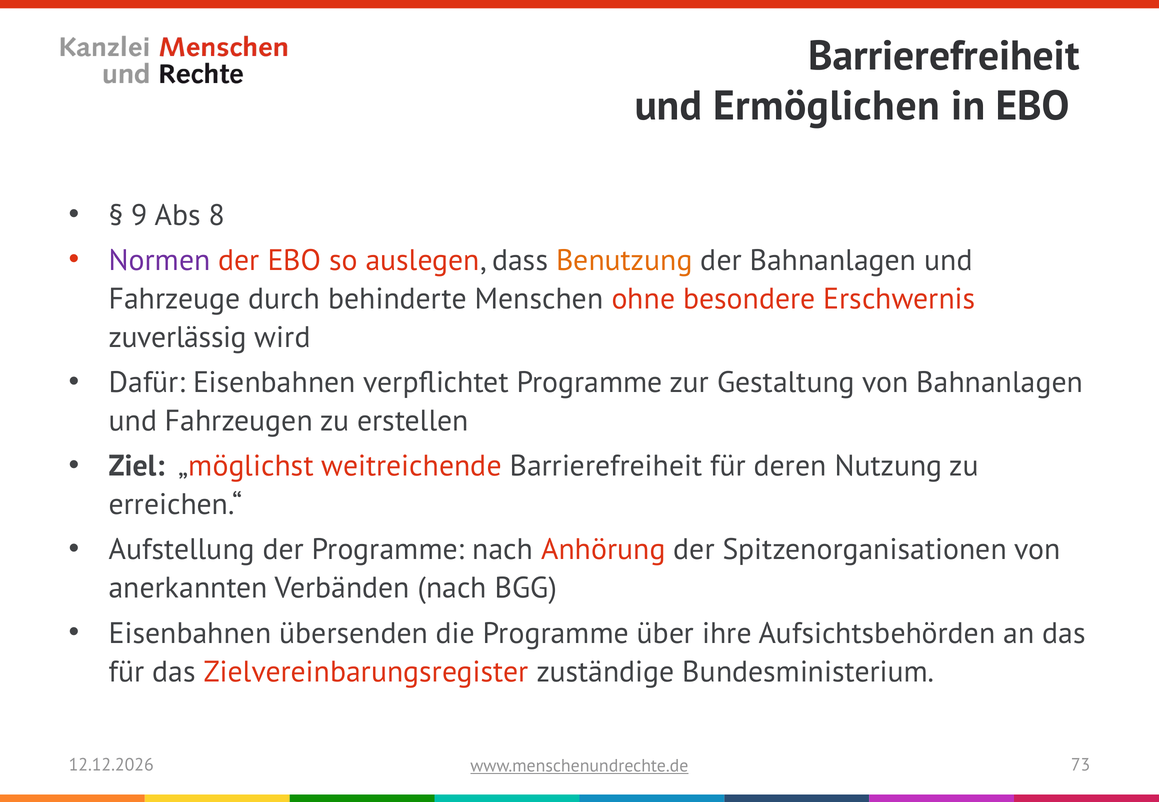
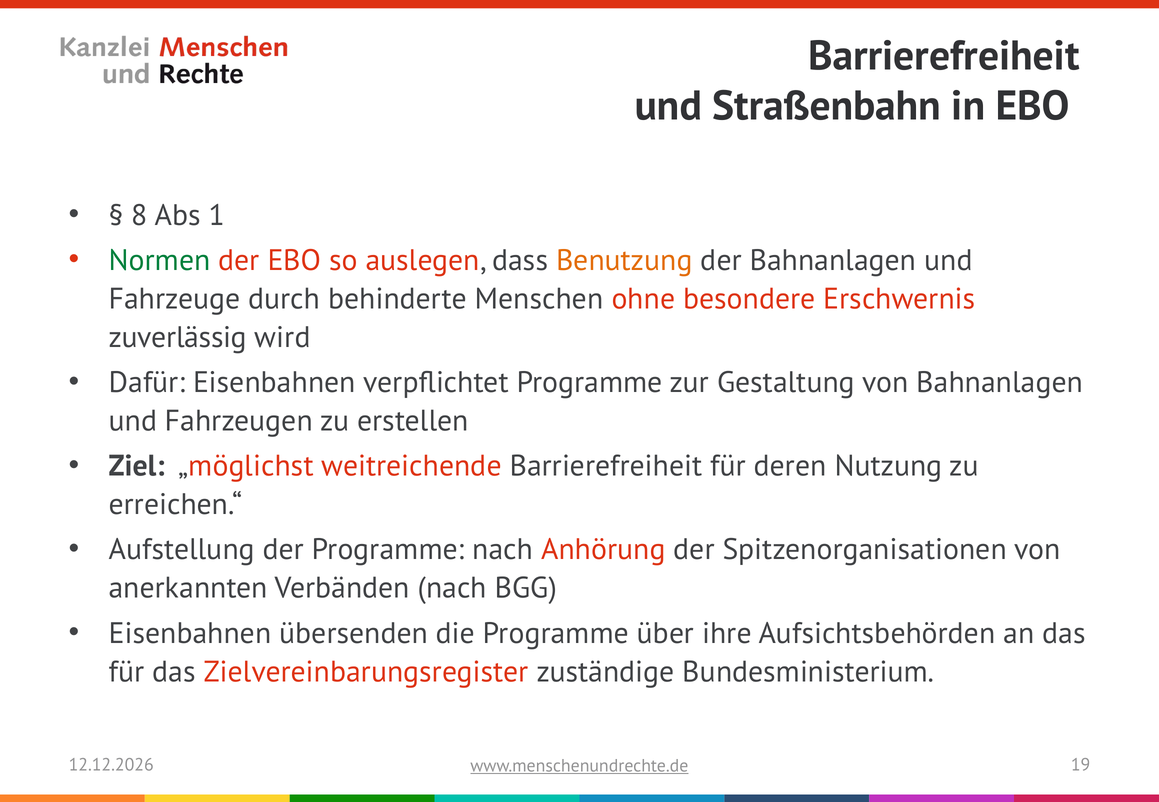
Ermöglichen: Ermöglichen -> Straßenbahn
9: 9 -> 8
8: 8 -> 1
Normen colour: purple -> green
73: 73 -> 19
